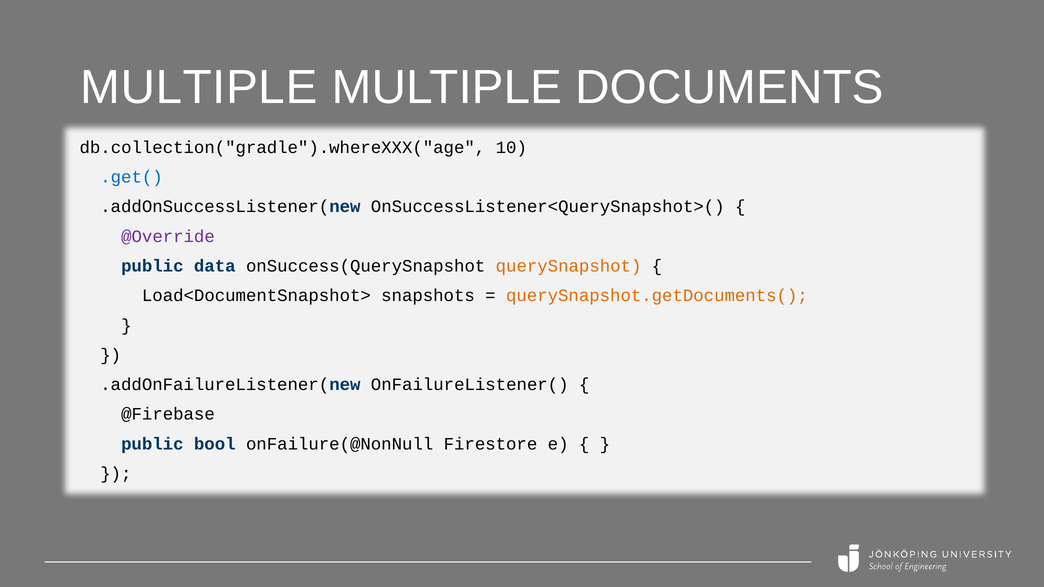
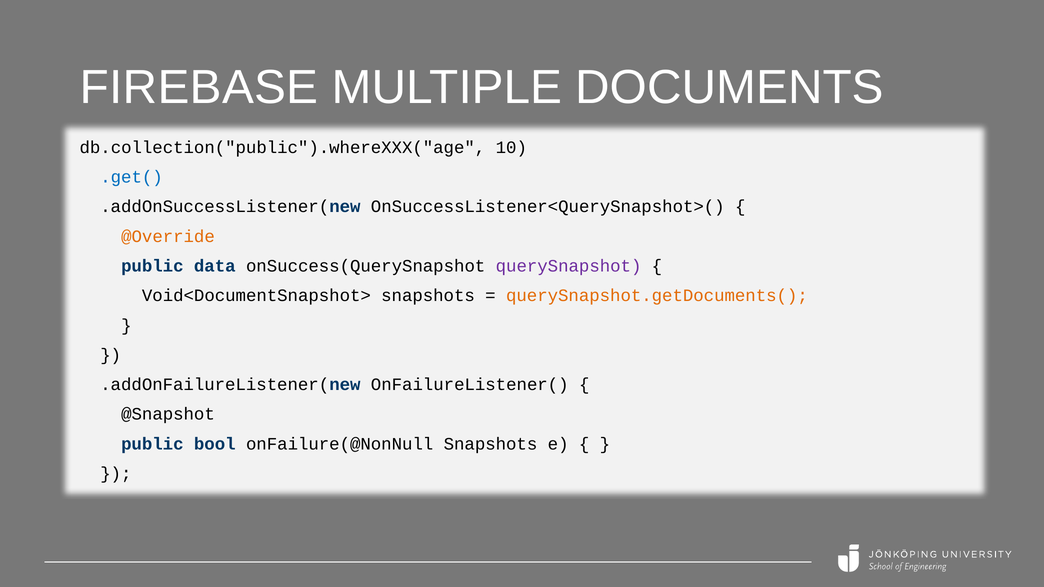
MULTIPLE at (199, 88): MULTIPLE -> FIREBASE
db.collection("gradle").whereXXX("age: db.collection("gradle").whereXXX("age -> db.collection("public").whereXXX("age
@Override colour: purple -> orange
querySnapshot colour: orange -> purple
Load<DocumentSnapshot>: Load<DocumentSnapshot> -> Void<DocumentSnapshot>
@Firebase: @Firebase -> @Snapshot
onFailure(@NonNull Firestore: Firestore -> Snapshots
